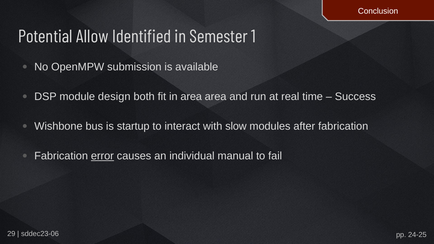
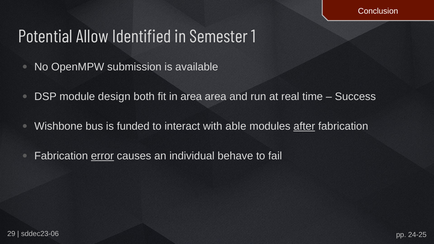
startup: startup -> funded
slow: slow -> able
after underline: none -> present
manual: manual -> behave
